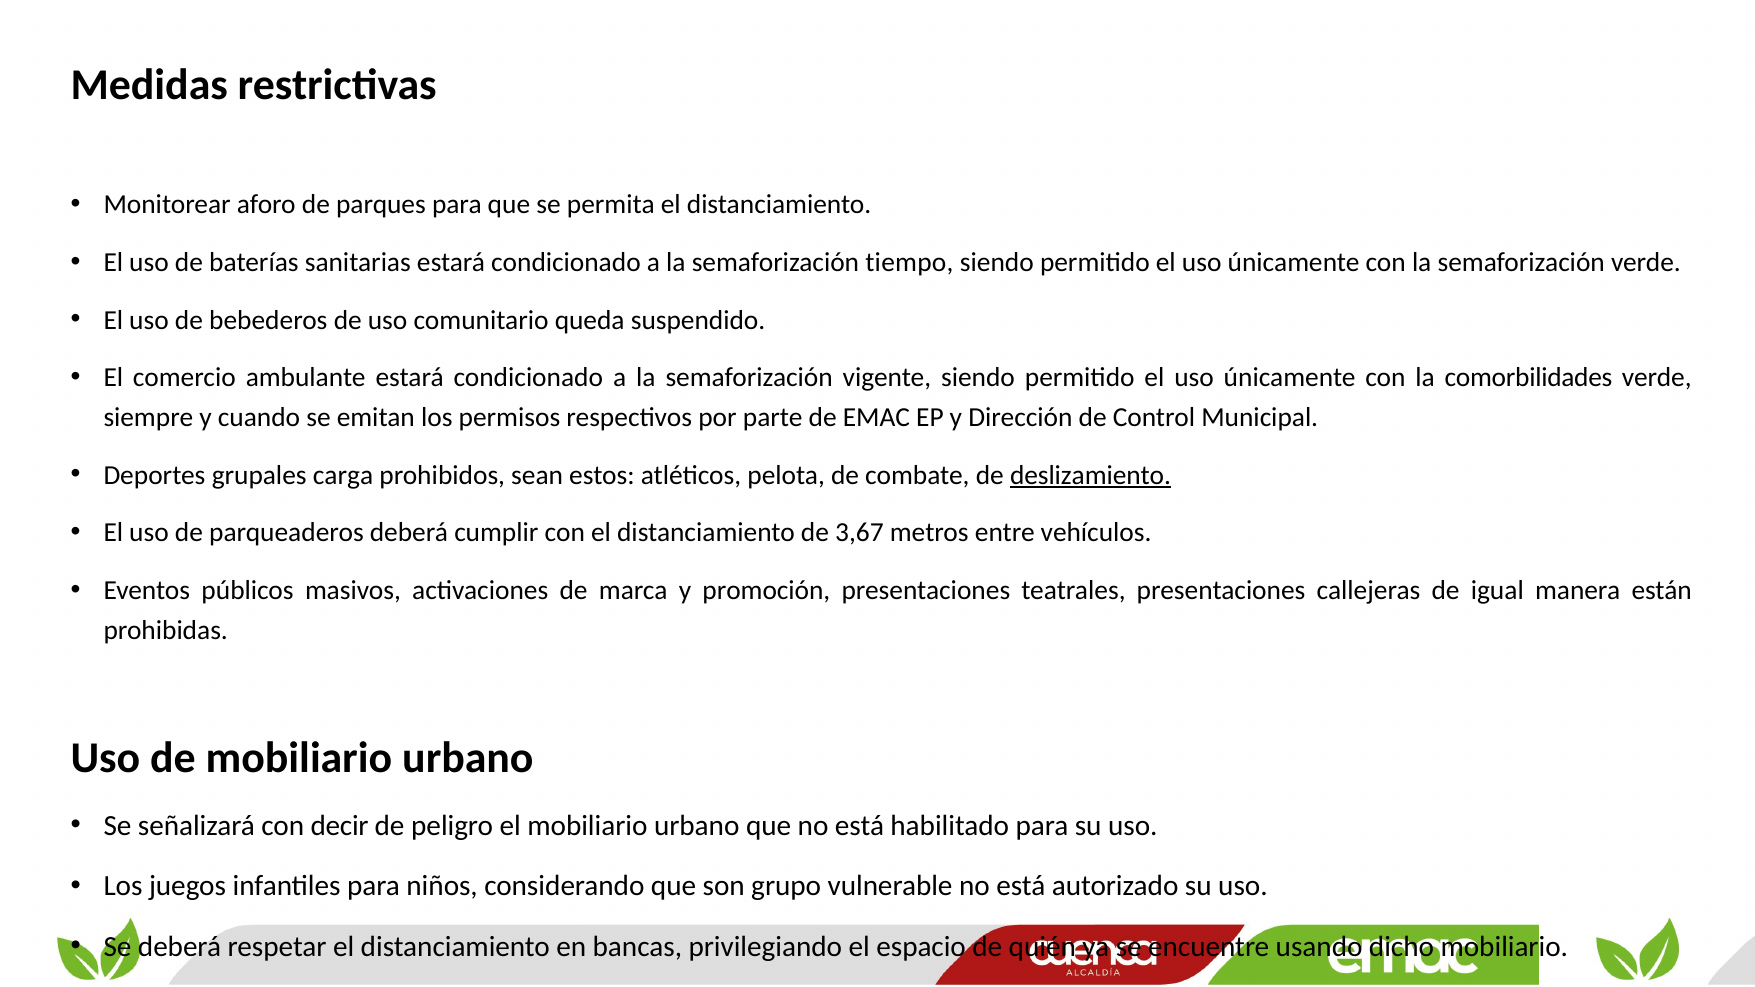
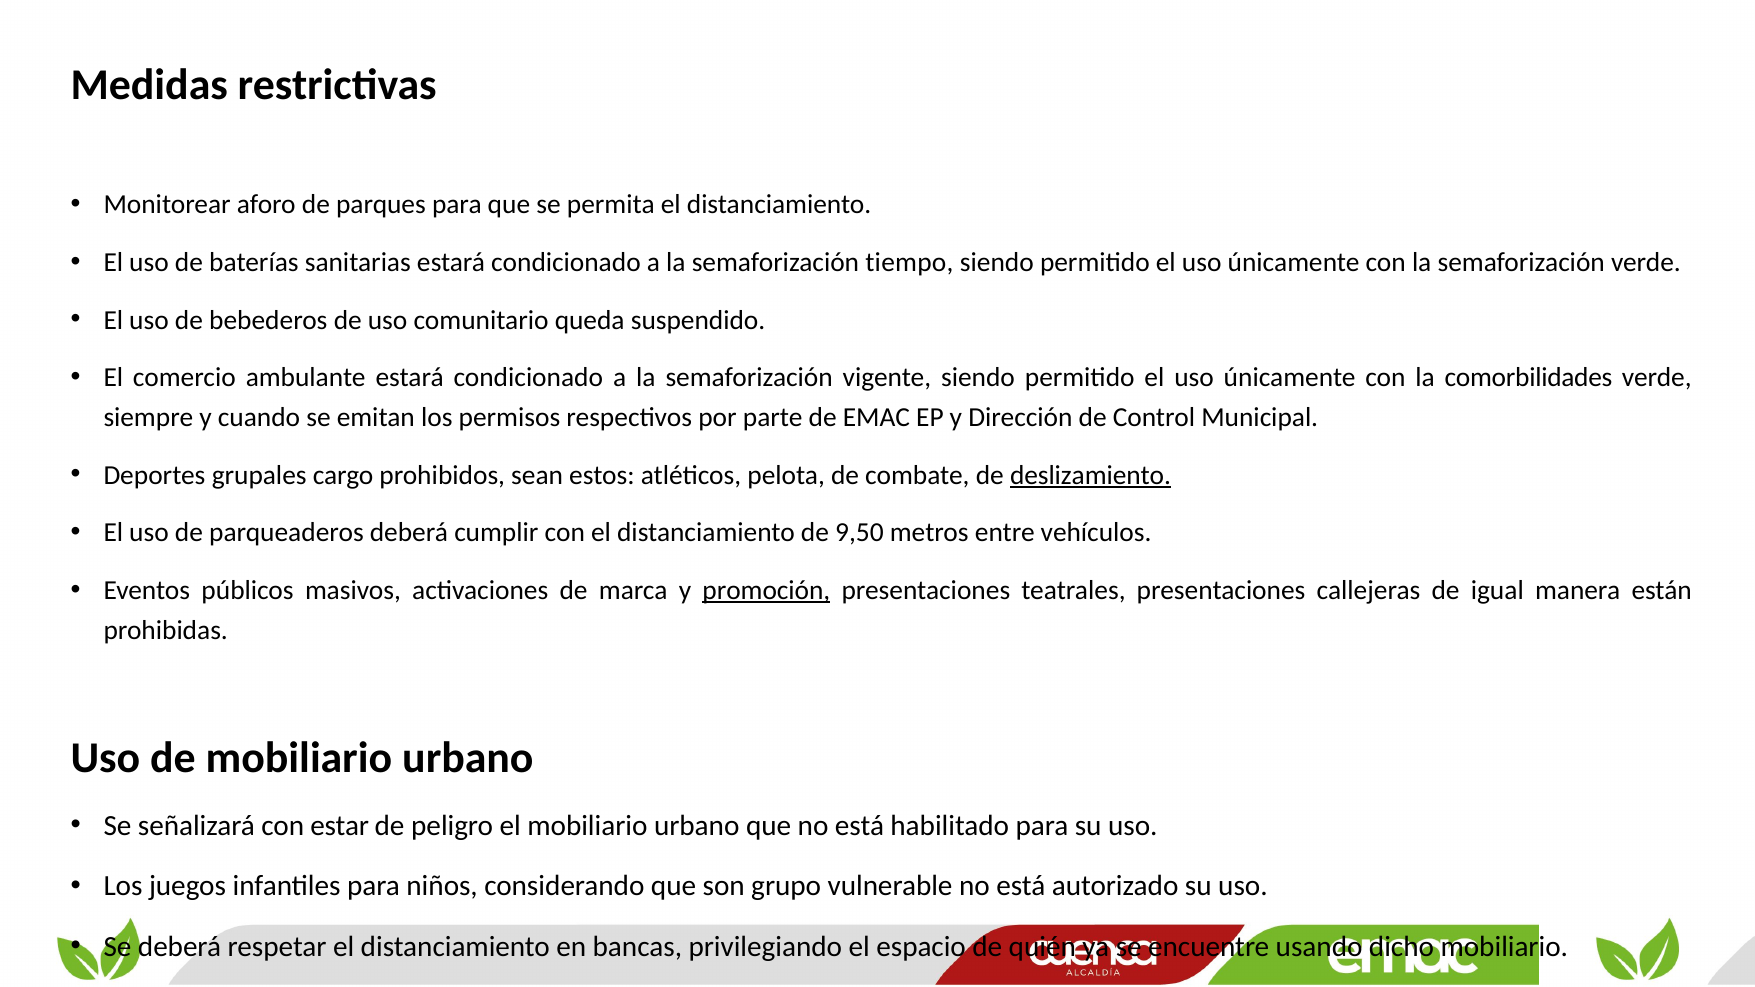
carga: carga -> cargo
3,67: 3,67 -> 9,50
promoción underline: none -> present
decir: decir -> estar
